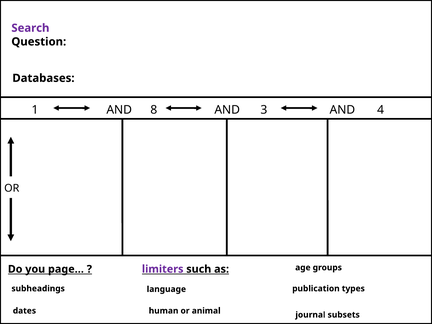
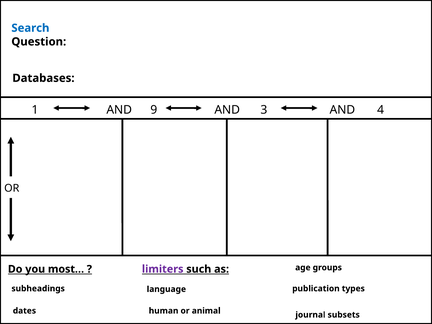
Search colour: purple -> blue
8: 8 -> 9
page…: page… -> most…
